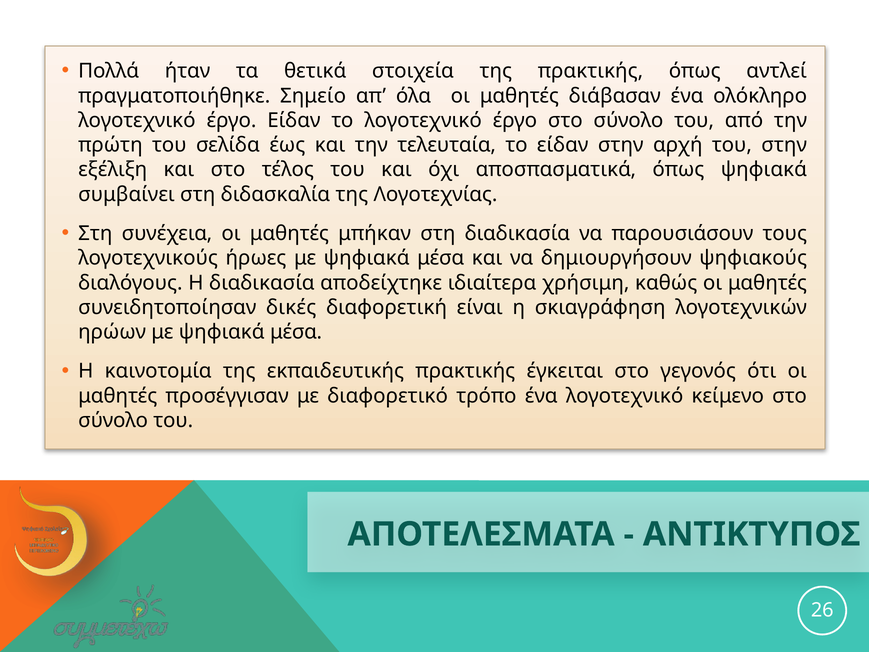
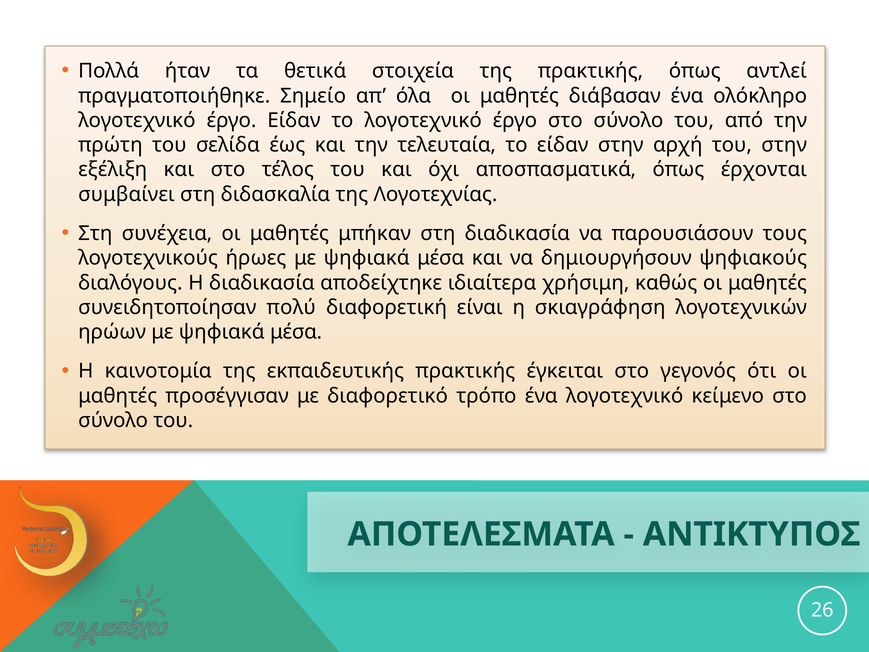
όπως ψηφιακά: ψηφιακά -> έρχονται
δικές: δικές -> πολύ
